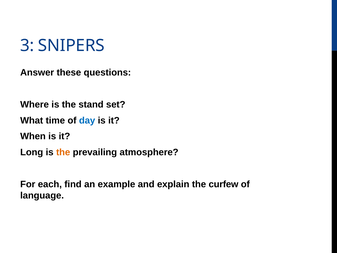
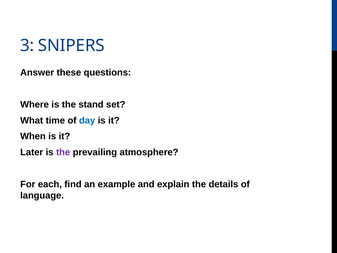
Long: Long -> Later
the at (63, 152) colour: orange -> purple
curfew: curfew -> details
